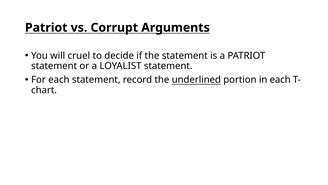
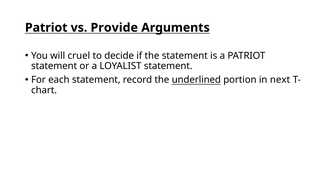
Corrupt: Corrupt -> Provide
in each: each -> next
